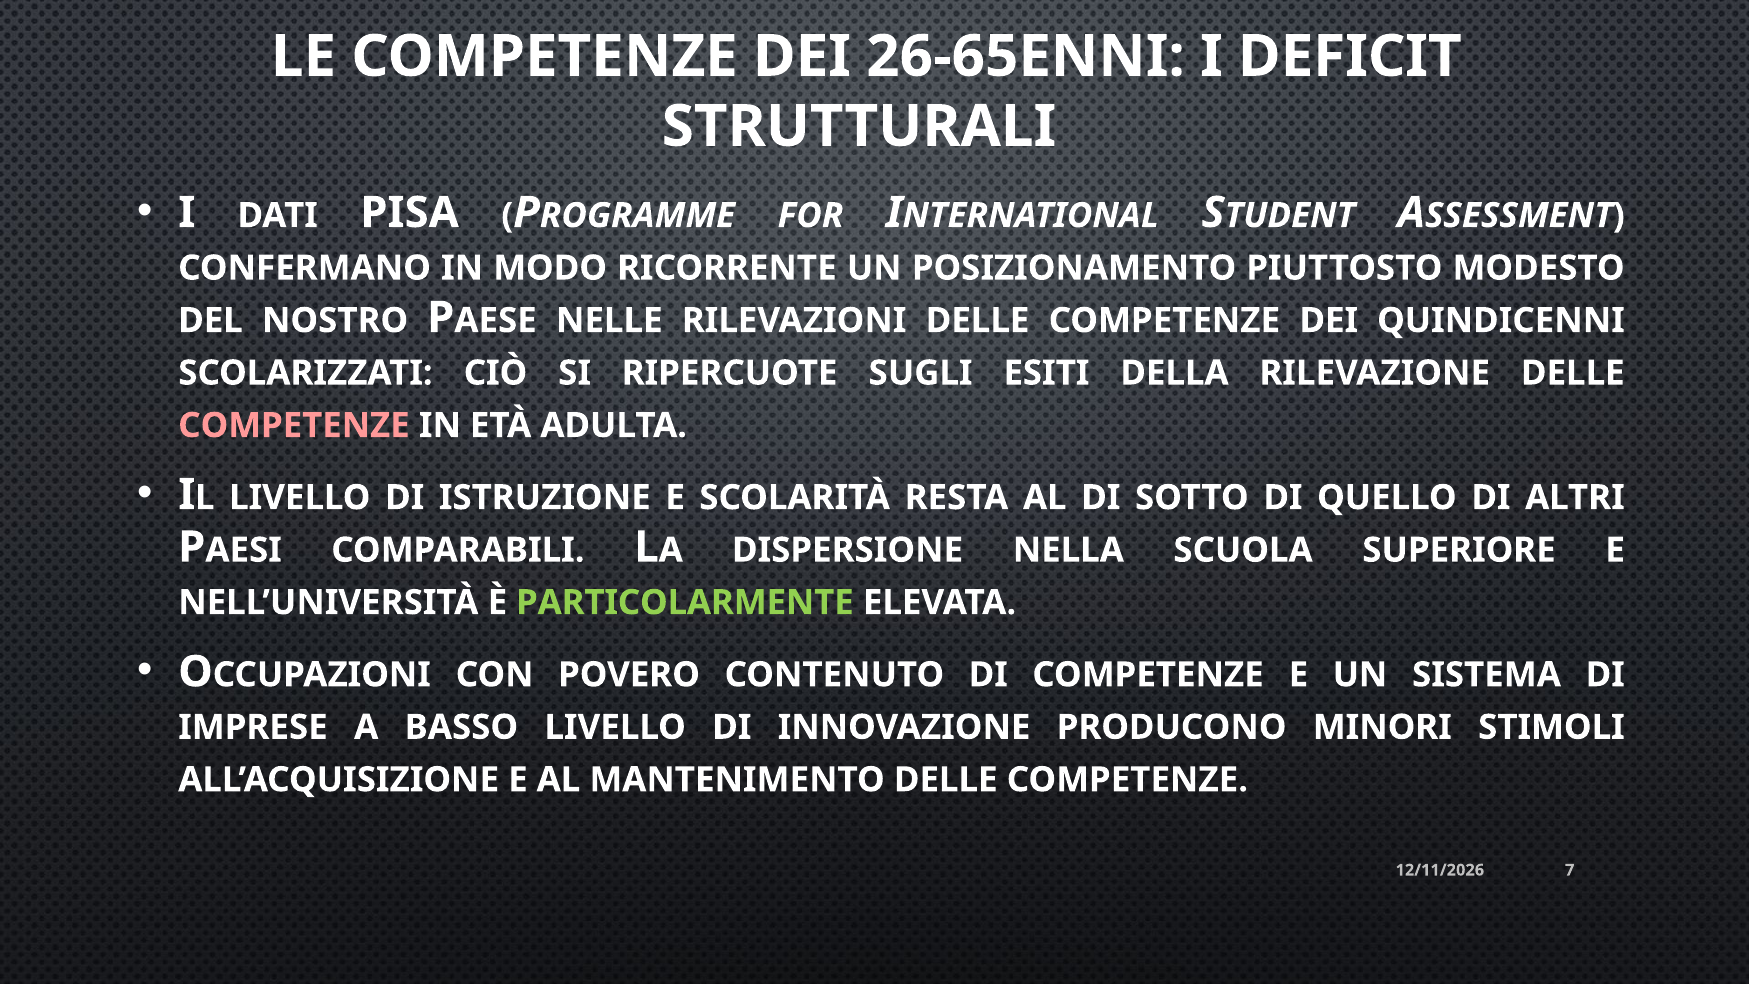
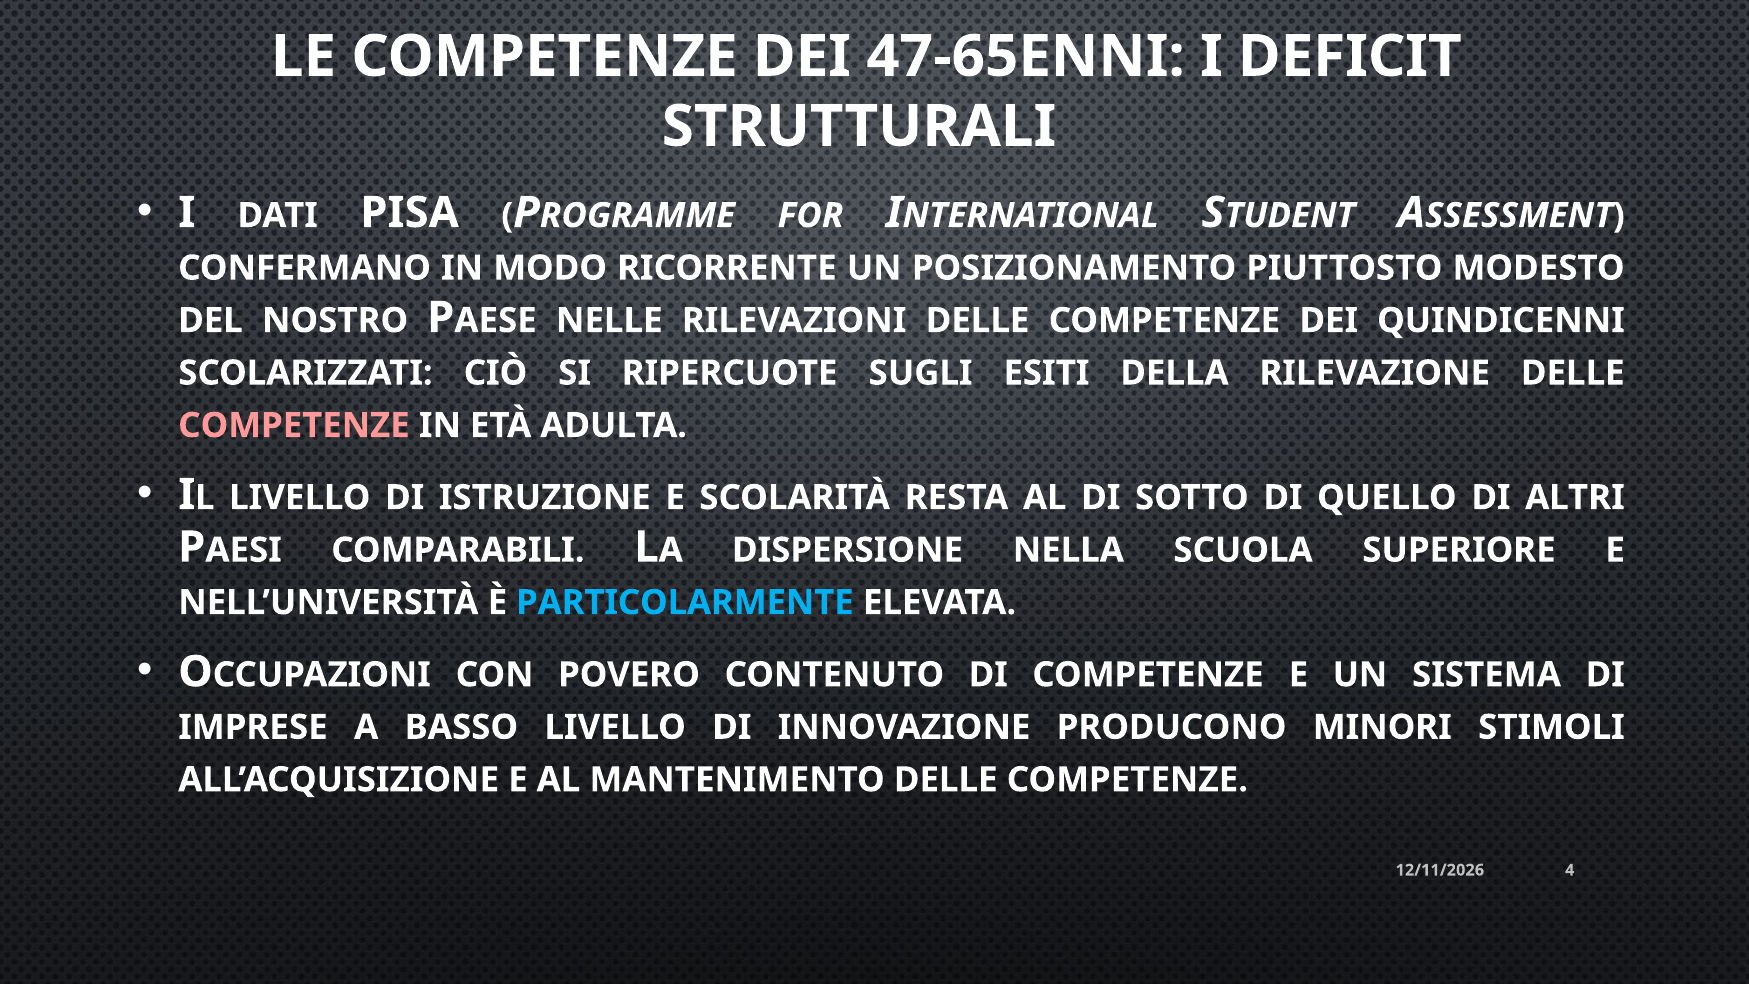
26-65ENNI: 26-65ENNI -> 47-65ENNI
PARTICOLARMENTE colour: light green -> light blue
7: 7 -> 4
